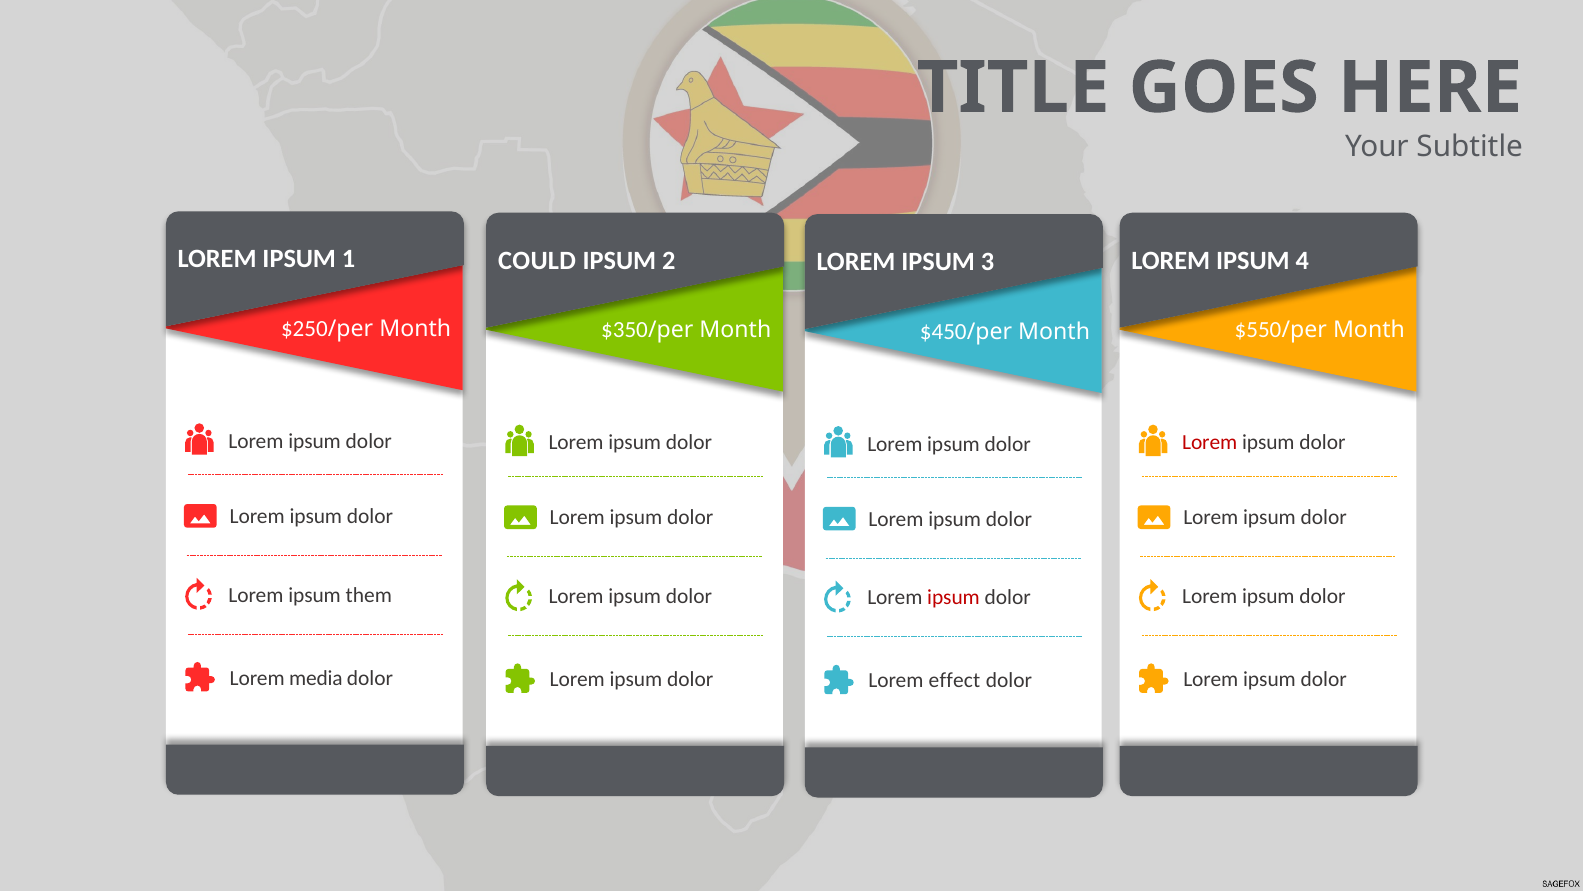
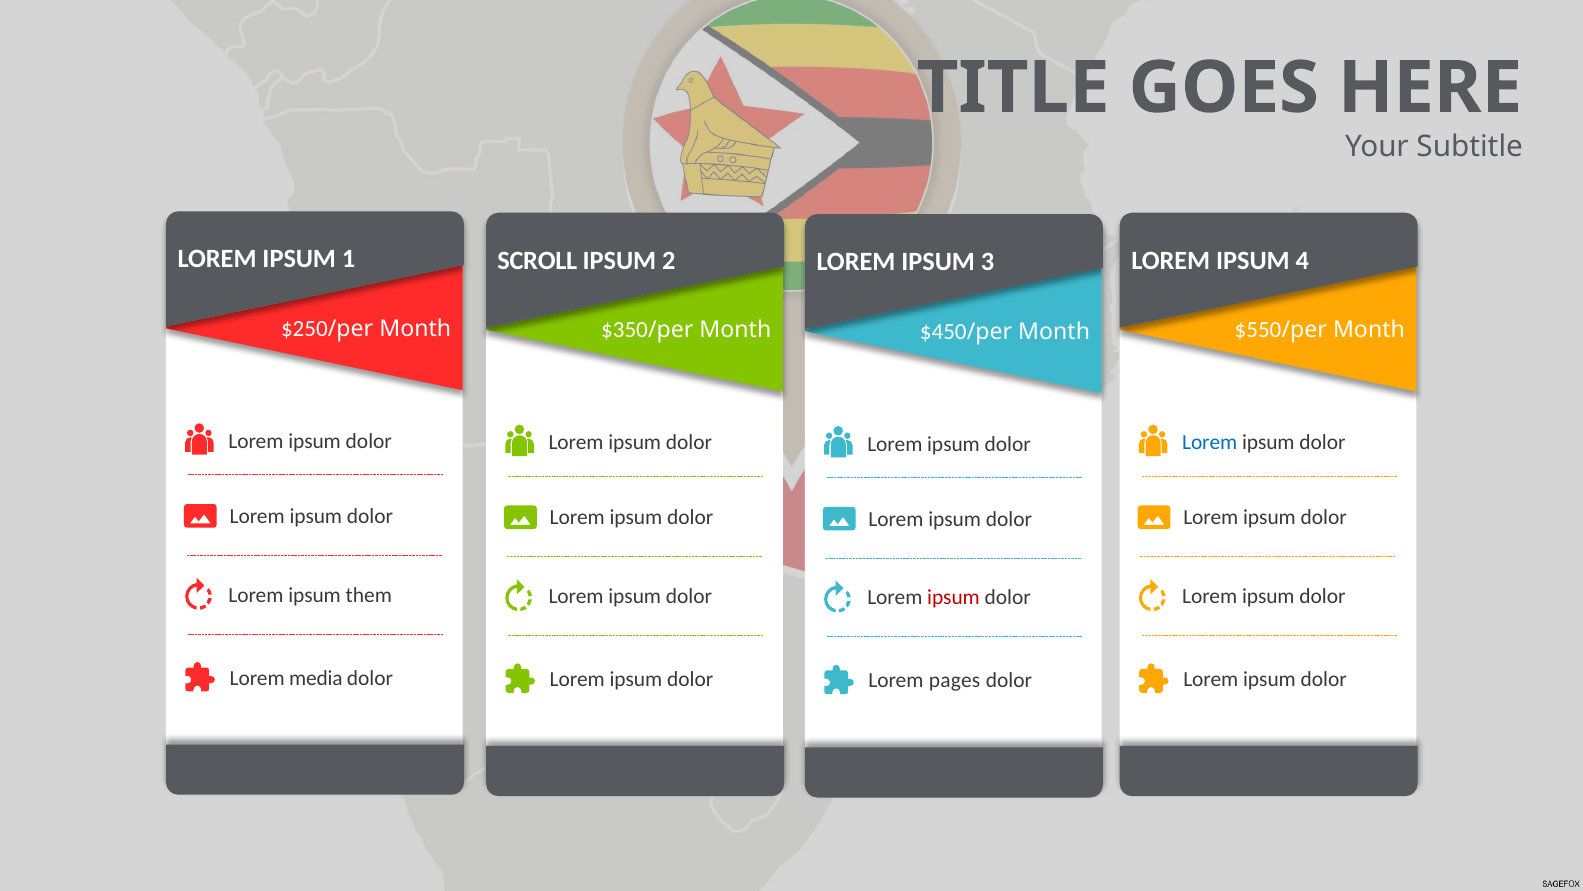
COULD: COULD -> SCROLL
Lorem at (1210, 442) colour: red -> blue
effect: effect -> pages
